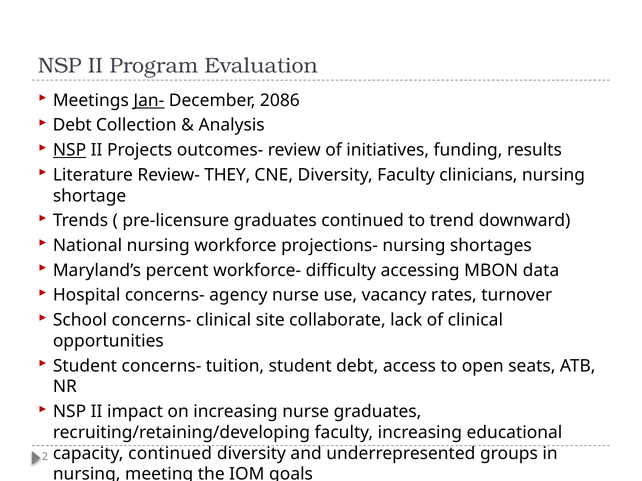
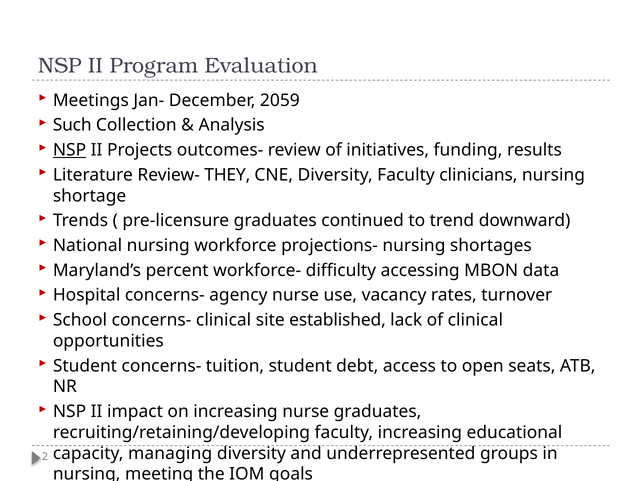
Jan- underline: present -> none
2086: 2086 -> 2059
Debt at (72, 125): Debt -> Such
collaborate: collaborate -> established
capacity continued: continued -> managing
